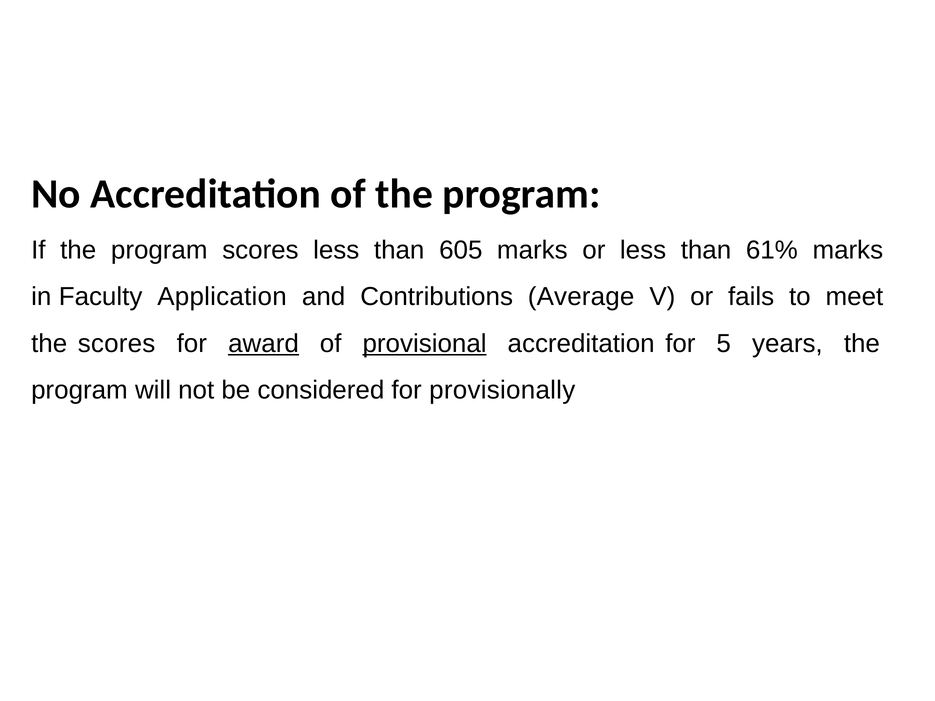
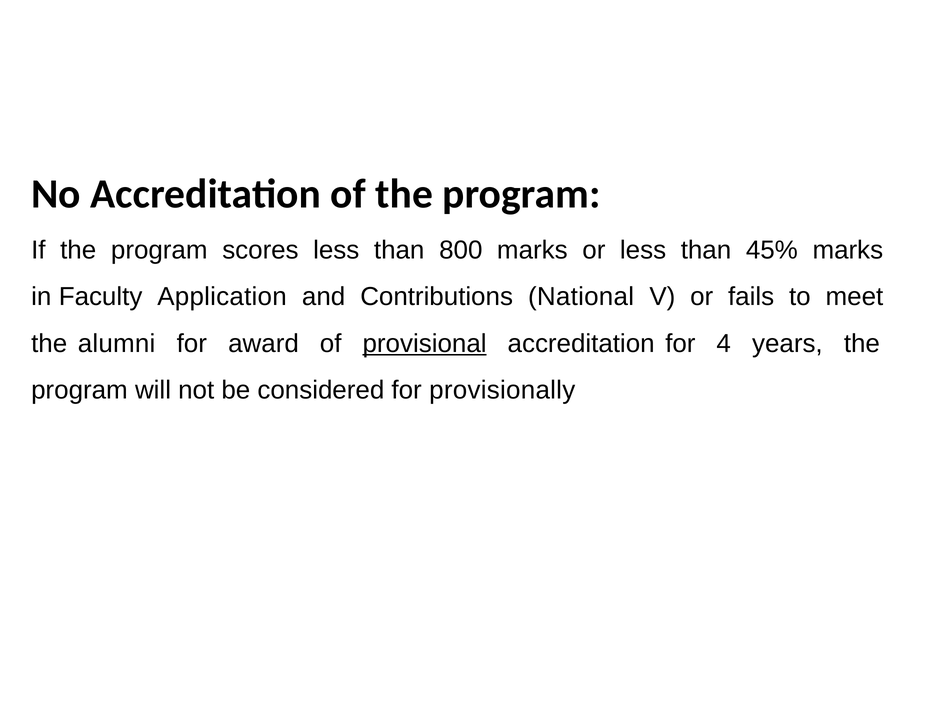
605: 605 -> 800
61%: 61% -> 45%
Average: Average -> National
the scores: scores -> alumni
award underline: present -> none
5: 5 -> 4
